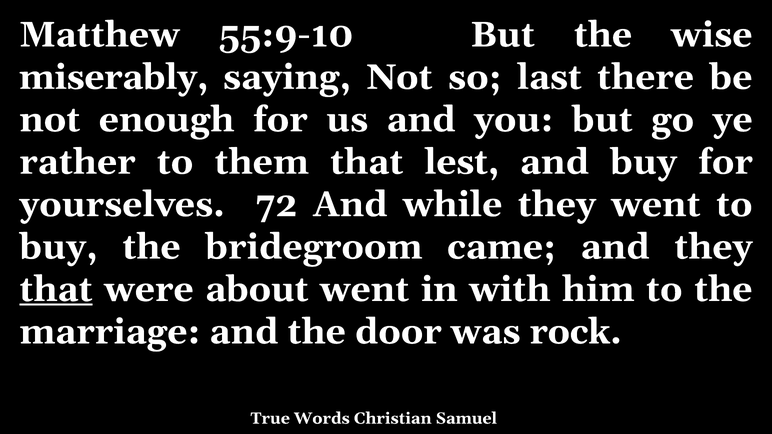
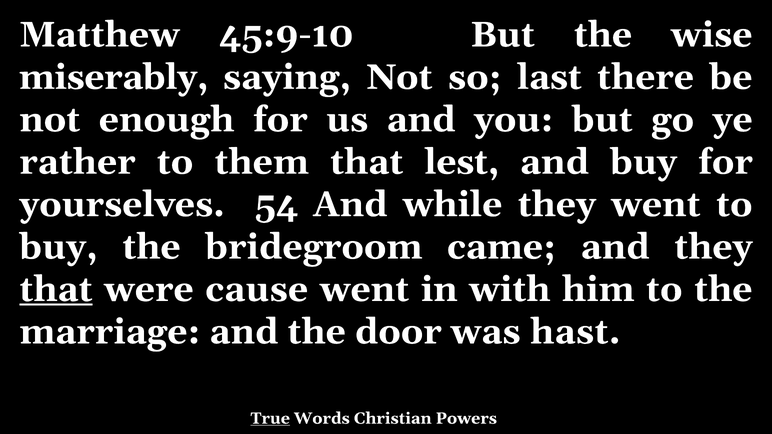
55:9-10: 55:9-10 -> 45:9-10
72: 72 -> 54
about: about -> cause
rock: rock -> hast
True underline: none -> present
Samuel: Samuel -> Powers
